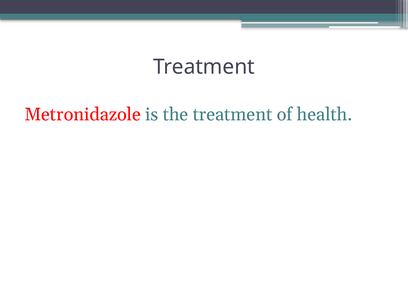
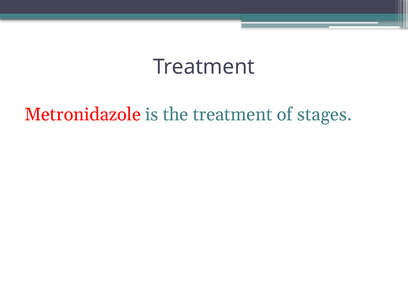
health: health -> stages
